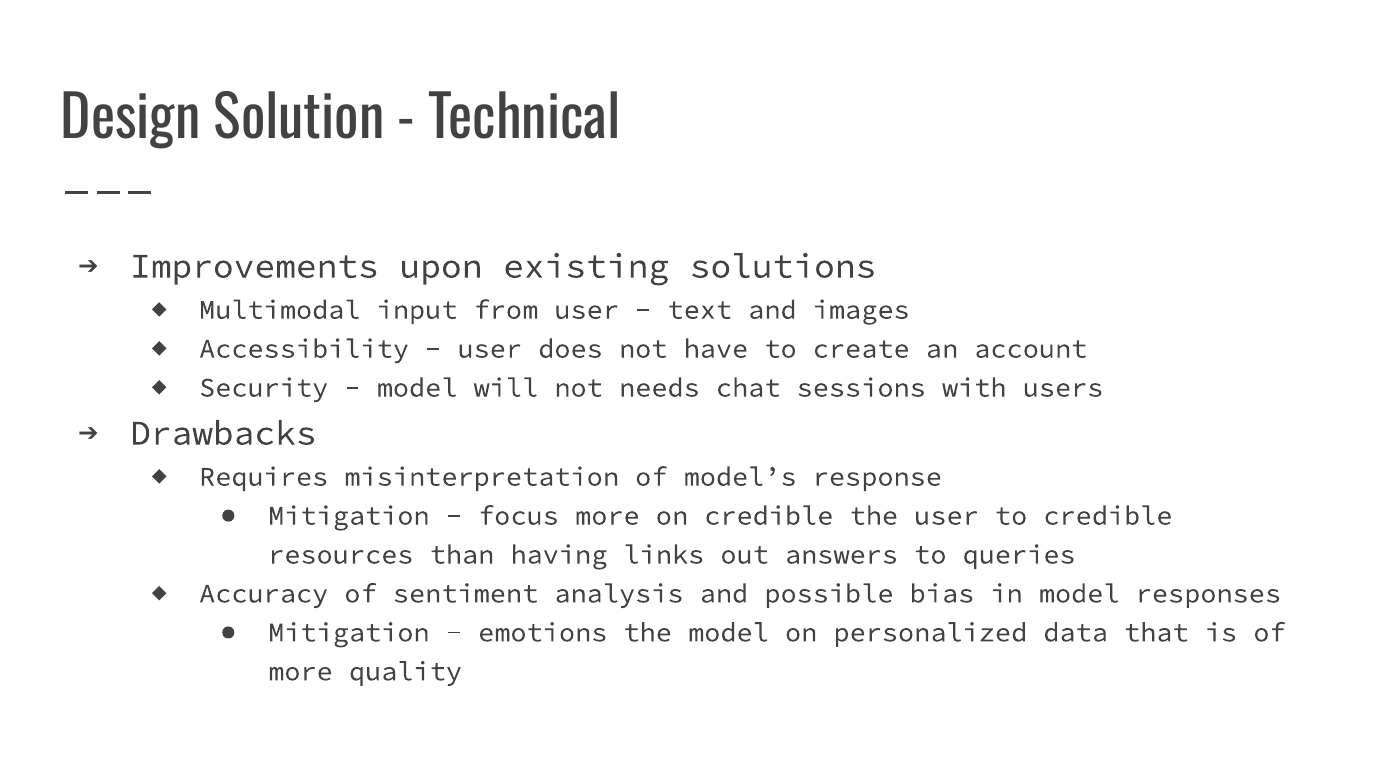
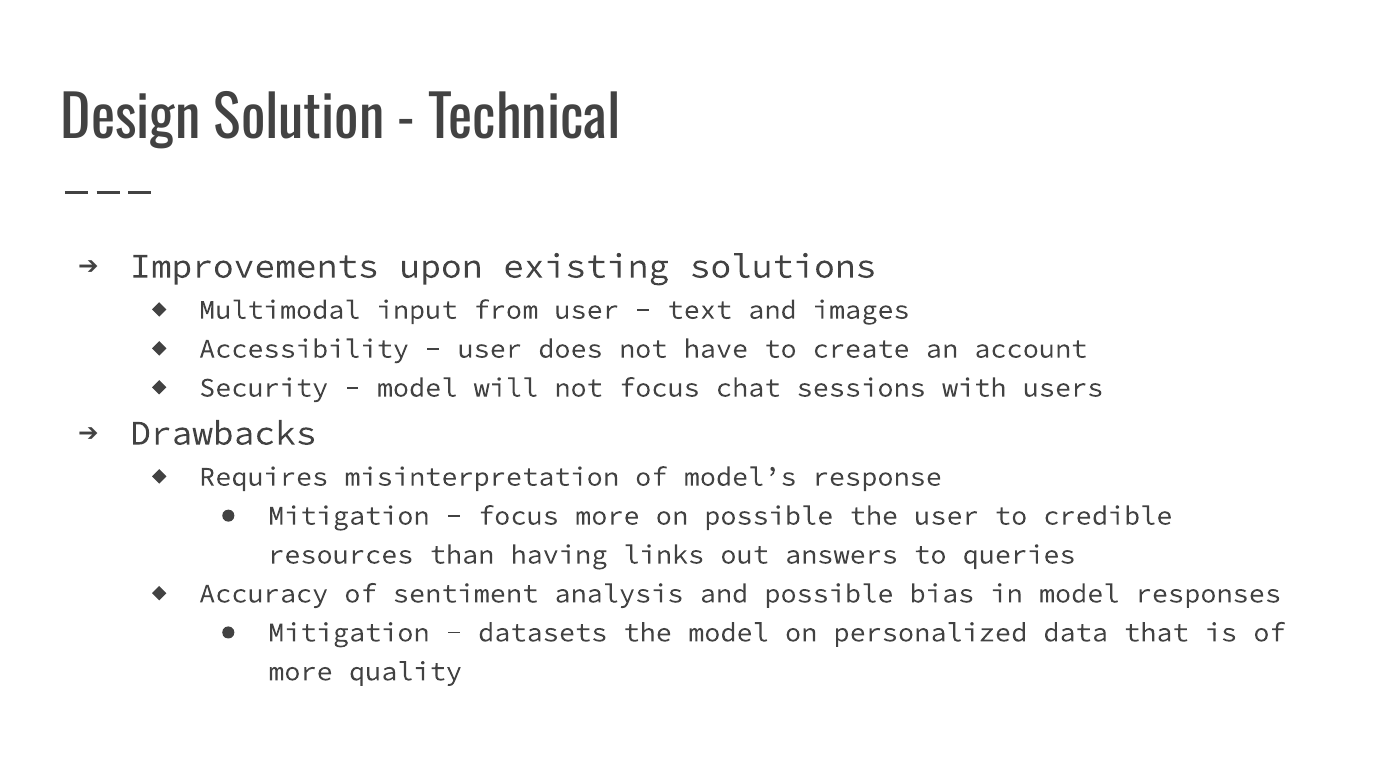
not needs: needs -> focus
on credible: credible -> possible
emotions: emotions -> datasets
